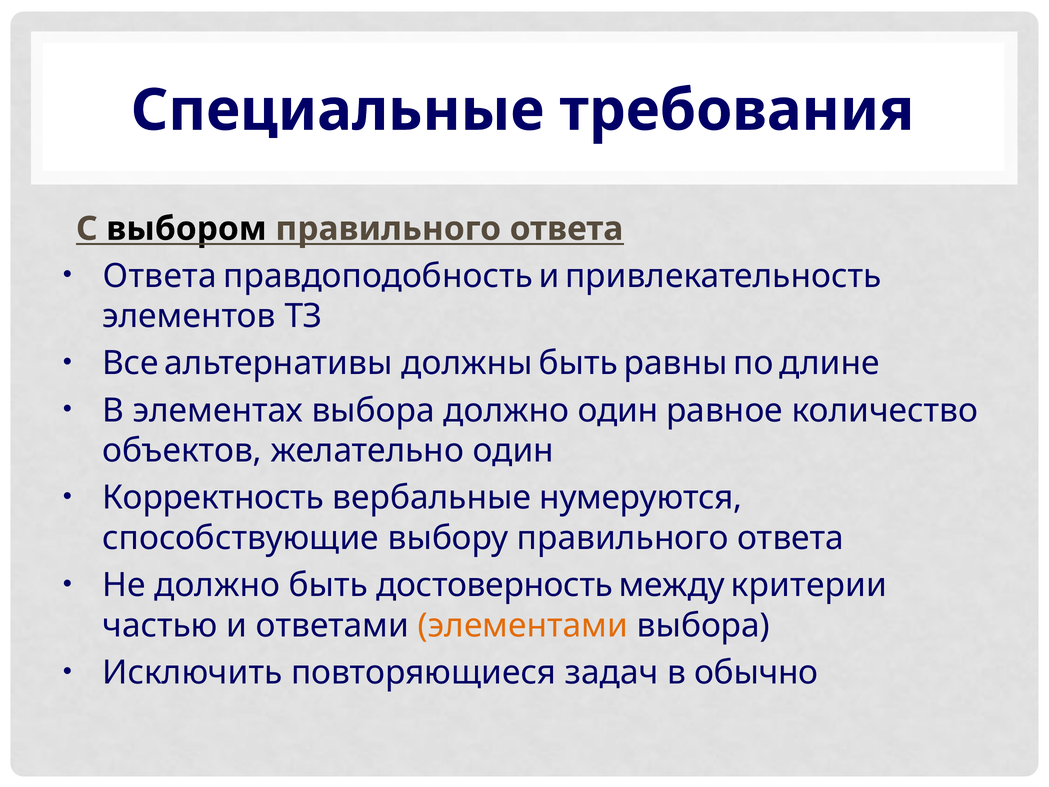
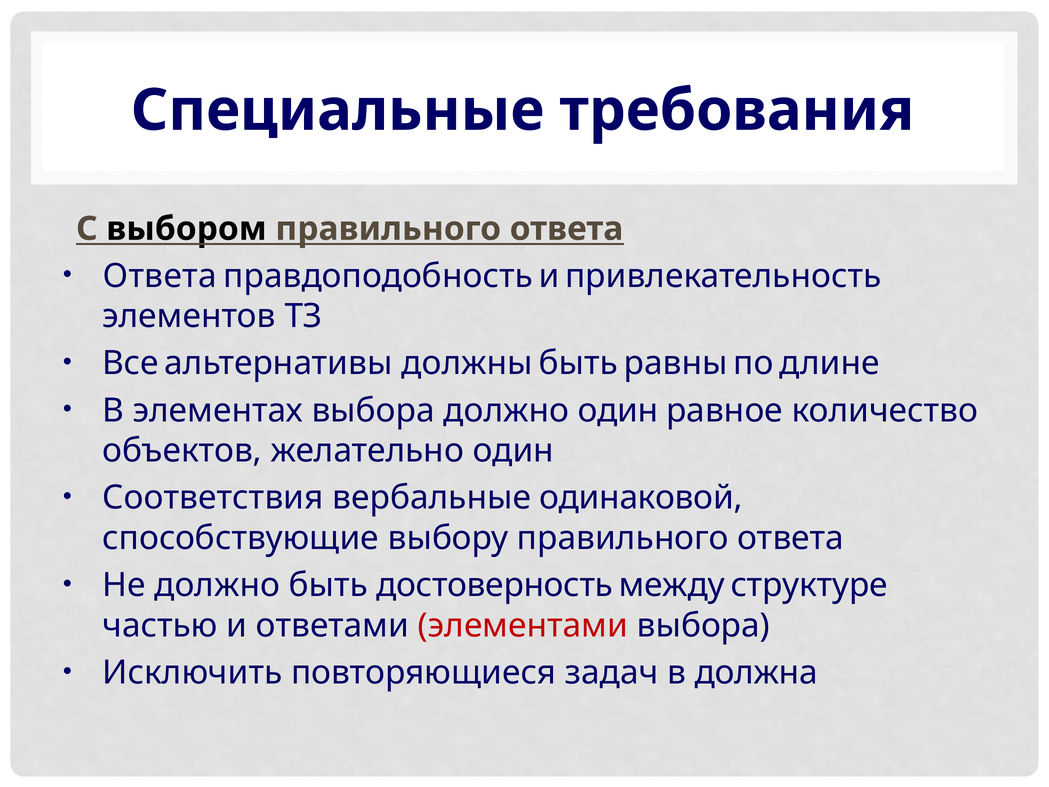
Корректность: Корректность -> Соответствия
нумеруются: нумеруются -> одинаковой
критерии: критерии -> структуре
элементами colour: orange -> red
обычно: обычно -> должна
